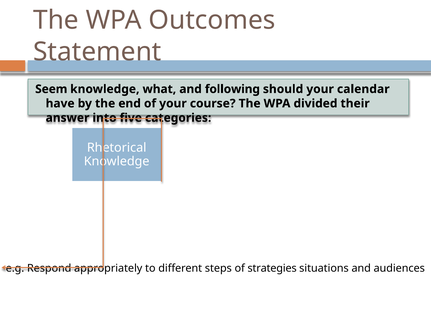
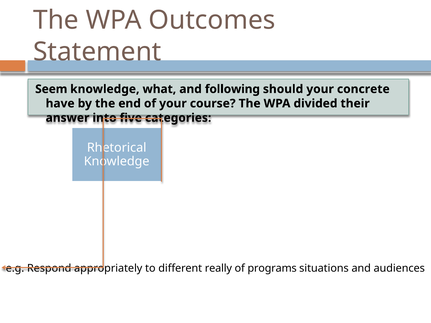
calendar: calendar -> concrete
steps: steps -> really
strategies: strategies -> programs
